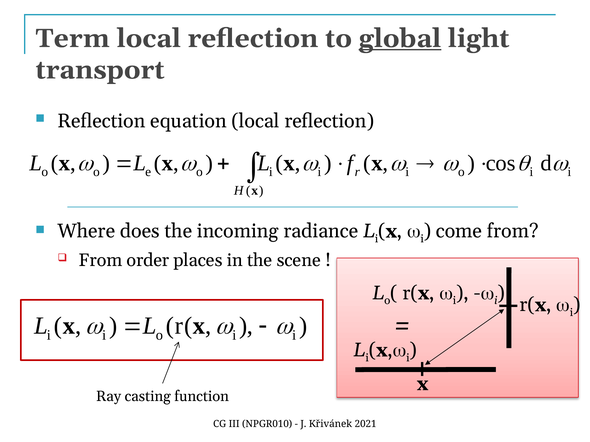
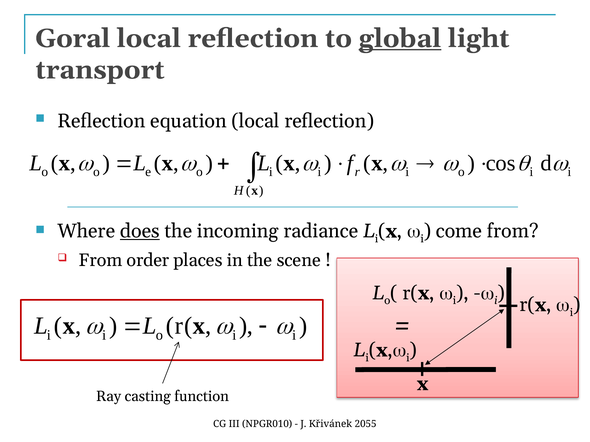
Term: Term -> Goral
does underline: none -> present
2021: 2021 -> 2055
